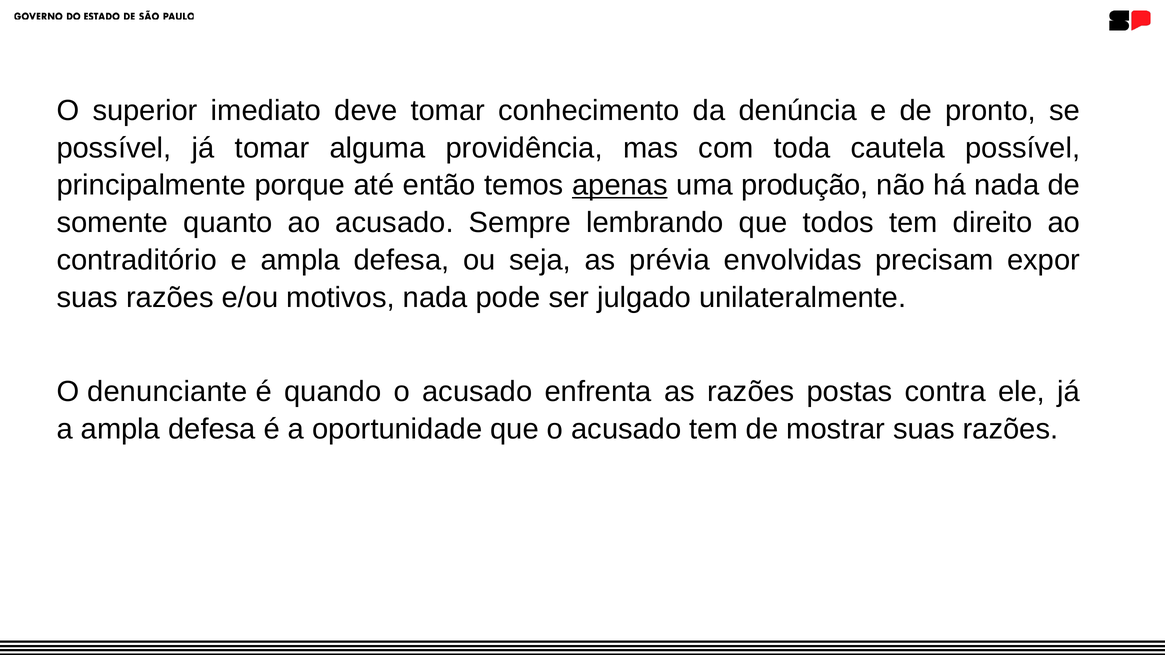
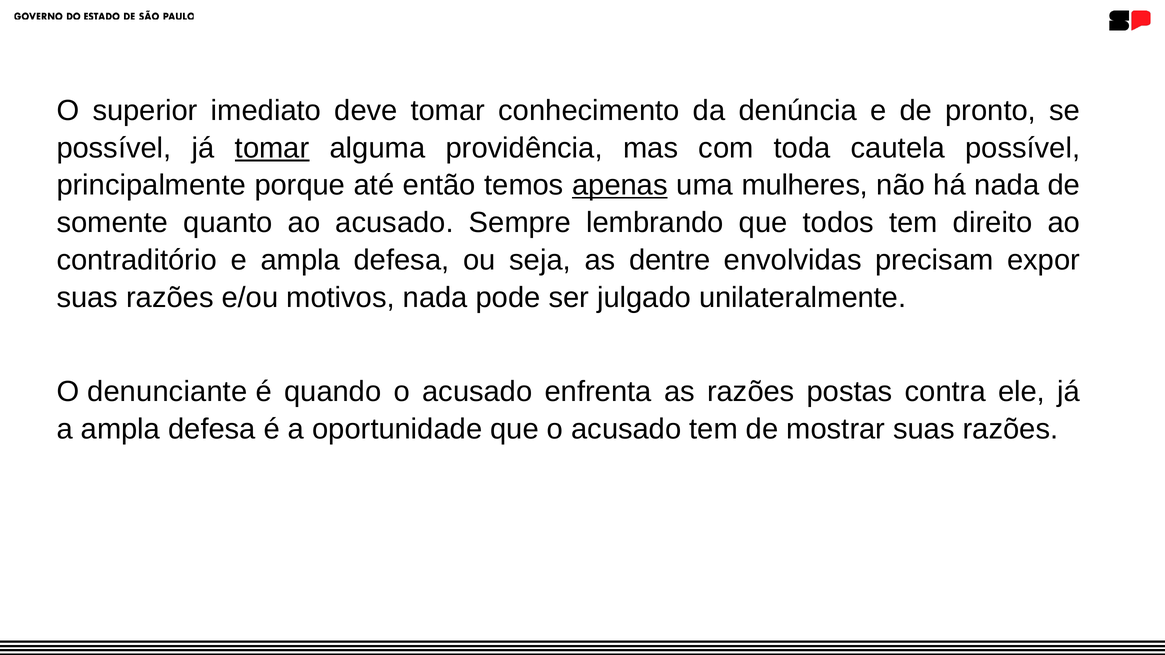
tomar at (272, 148) underline: none -> present
produção: produção -> mulheres
prévia: prévia -> dentre
